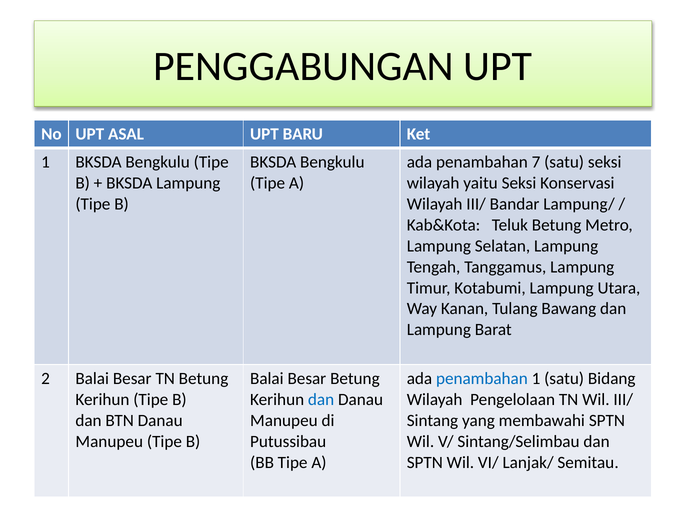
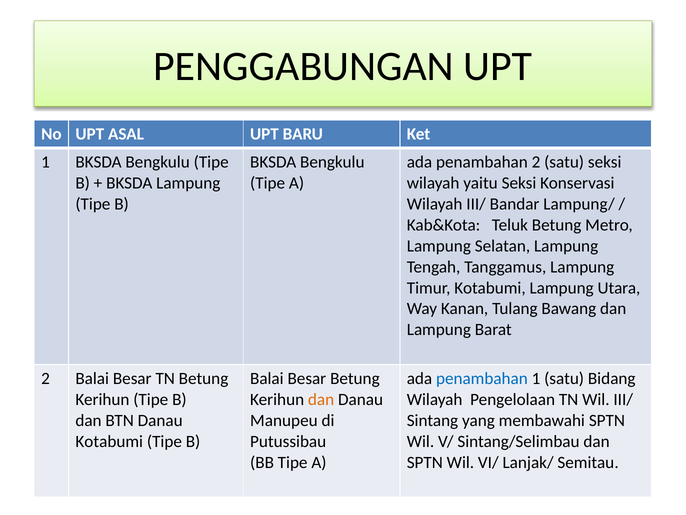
penambahan 7: 7 -> 2
dan at (321, 399) colour: blue -> orange
Manupeu at (109, 441): Manupeu -> Kotabumi
